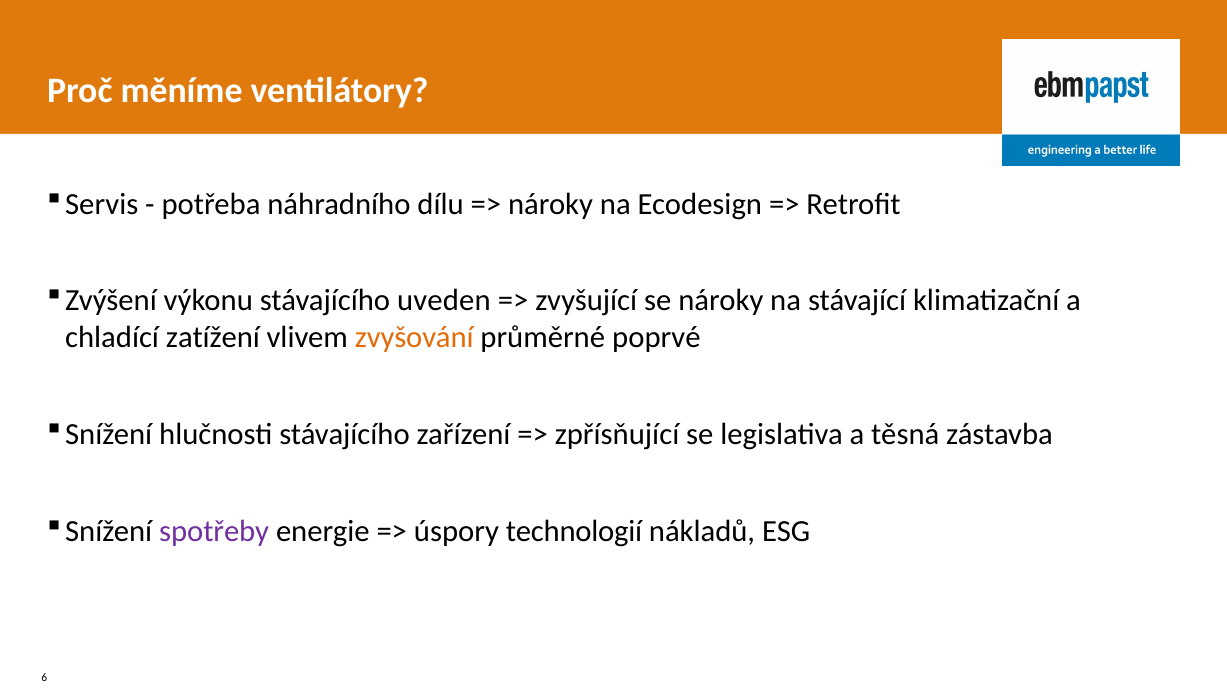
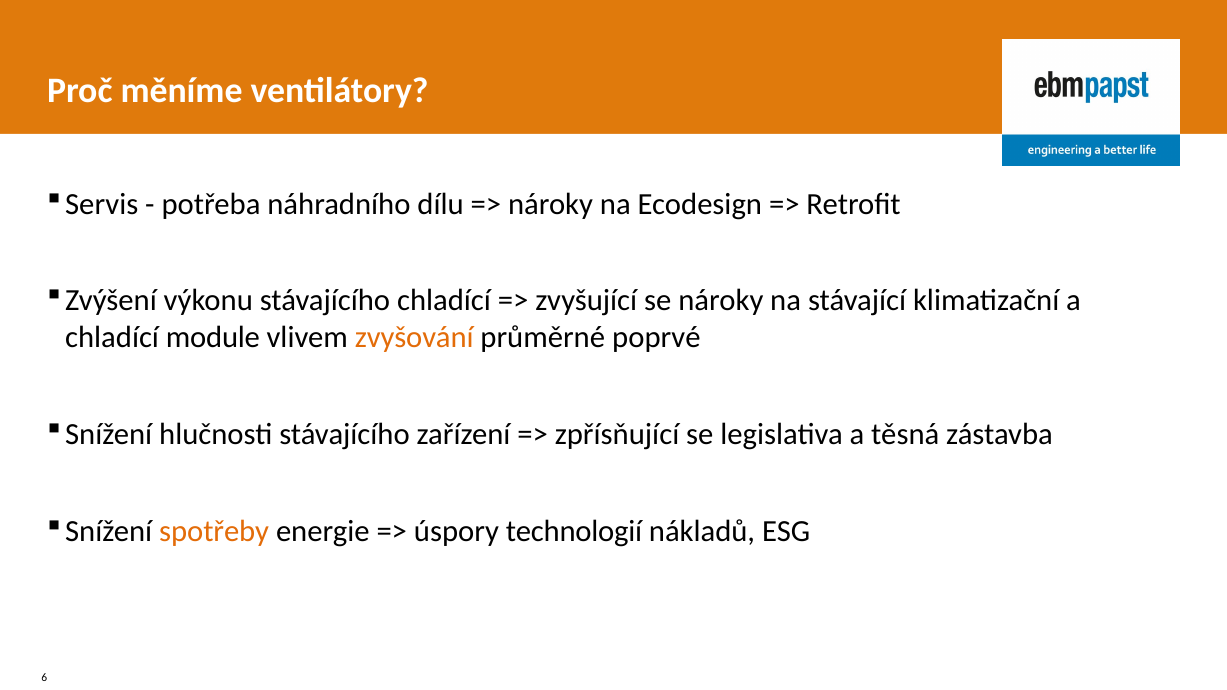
stávajícího uveden: uveden -> chladící
zatížení: zatížení -> module
spotřeby colour: purple -> orange
